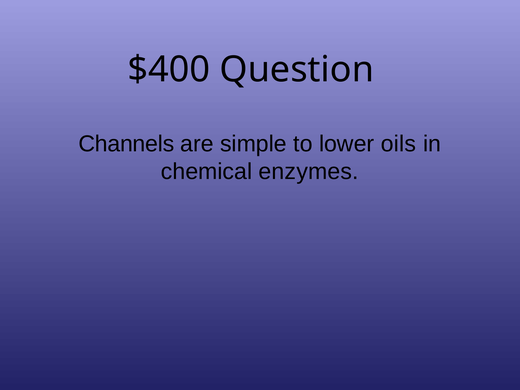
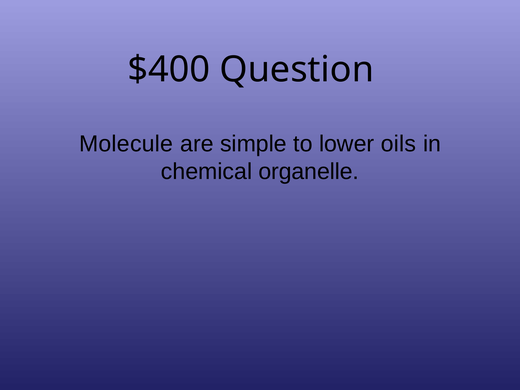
Channels: Channels -> Molecule
enzymes: enzymes -> organelle
